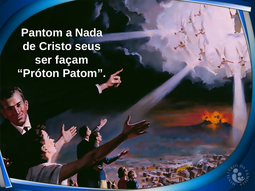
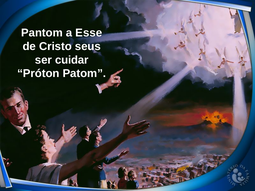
Nada: Nada -> Esse
façam: façam -> cuidar
